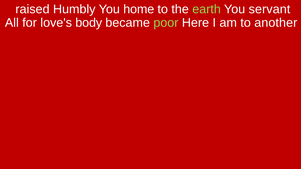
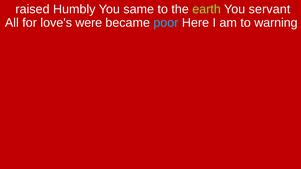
home: home -> same
body: body -> were
poor colour: light green -> light blue
another: another -> warning
